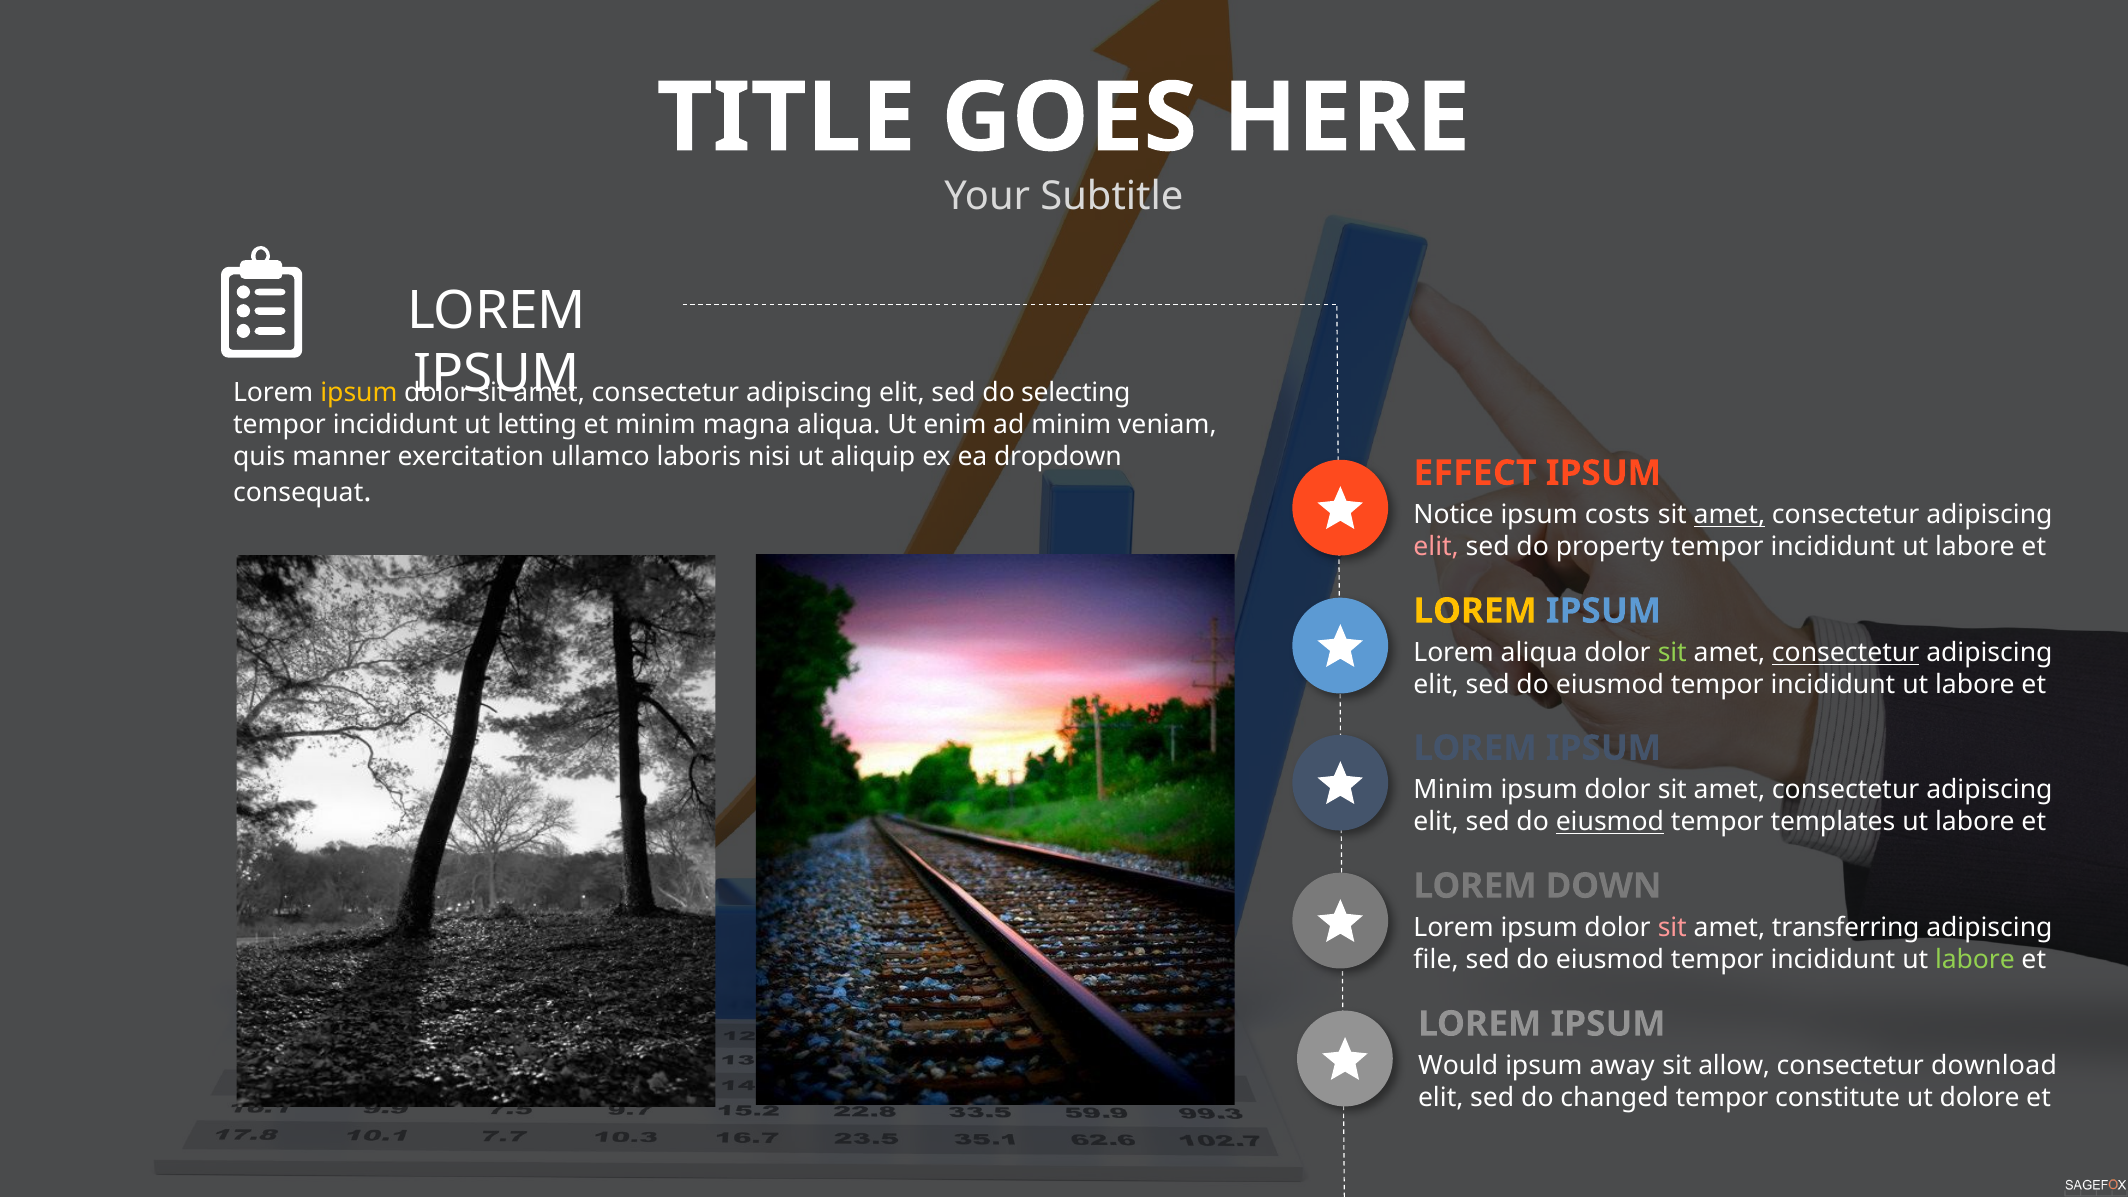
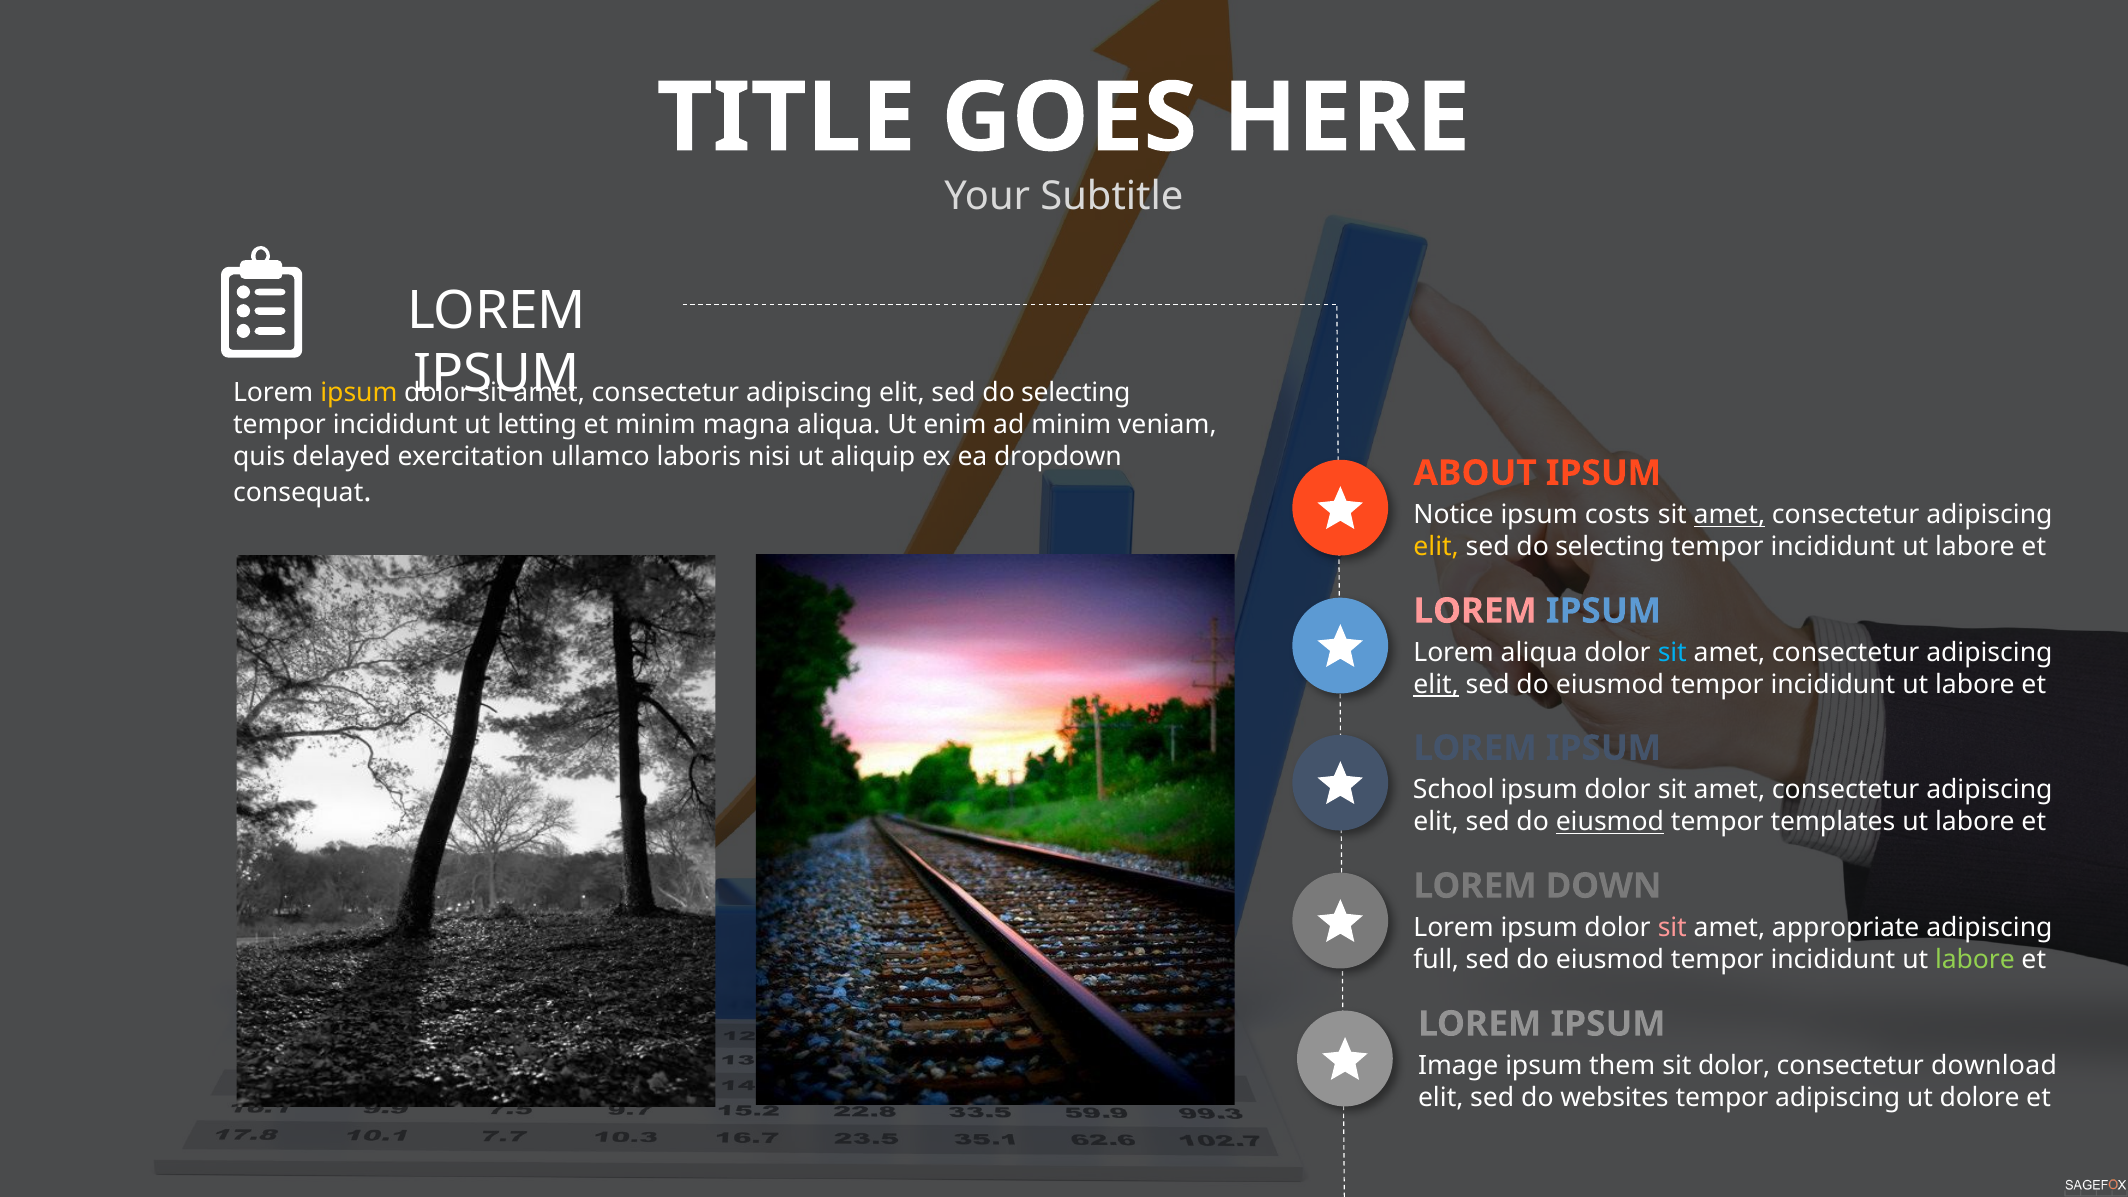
manner: manner -> delayed
EFFECT: EFFECT -> ABOUT
elit at (1436, 547) colour: pink -> yellow
property at (1610, 547): property -> selecting
LOREM at (1475, 611) colour: yellow -> pink
sit at (1672, 653) colour: light green -> light blue
consectetur at (1846, 653) underline: present -> none
elit at (1436, 685) underline: none -> present
Minim at (1453, 790): Minim -> School
transferring: transferring -> appropriate
file: file -> full
Would: Would -> Image
away: away -> them
sit allow: allow -> dolor
changed: changed -> websites
tempor constitute: constitute -> adipiscing
